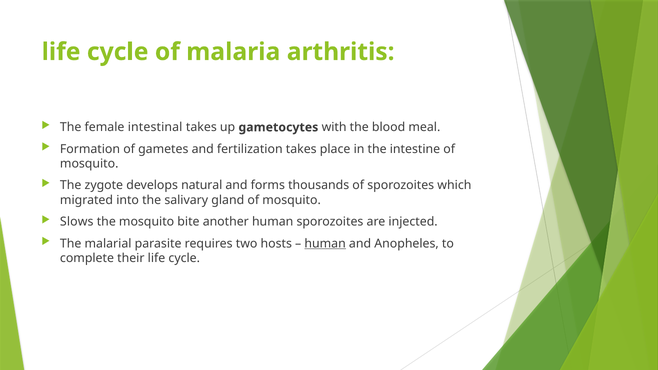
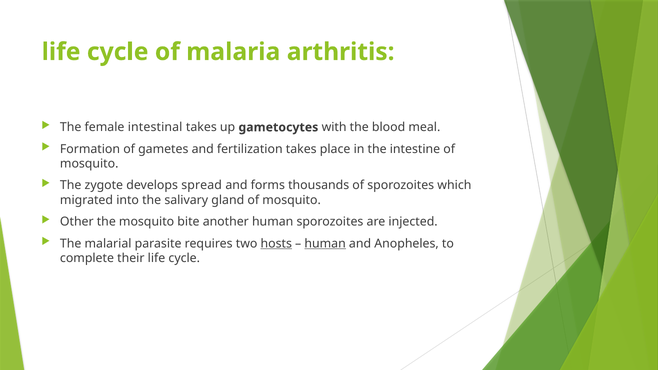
natural: natural -> spread
Slows: Slows -> Other
hosts underline: none -> present
